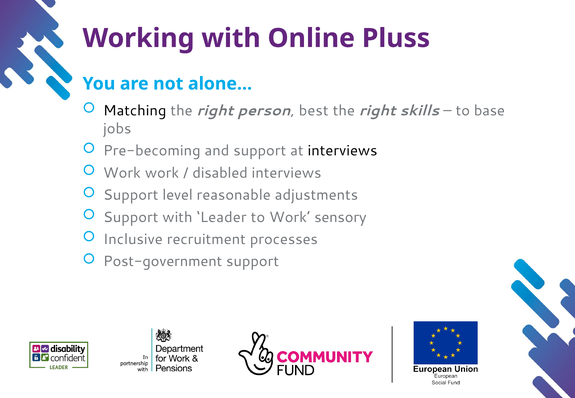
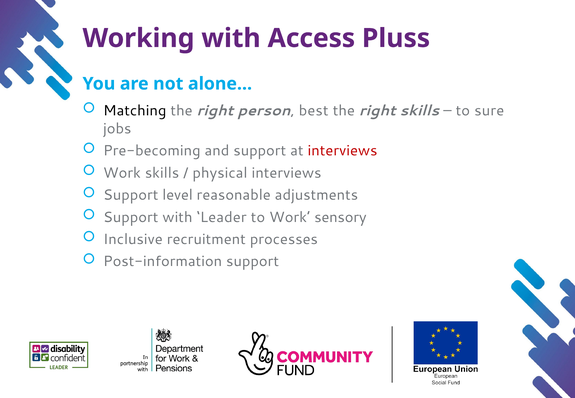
Online: Online -> Access
base: base -> sure
interviews at (342, 151) colour: black -> red
Work work: work -> skills
disabled: disabled -> physical
Post-government: Post-government -> Post-information
